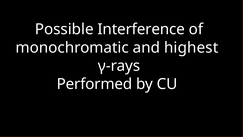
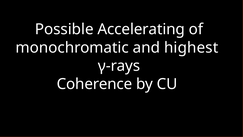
Interference: Interference -> Accelerating
Performed: Performed -> Coherence
